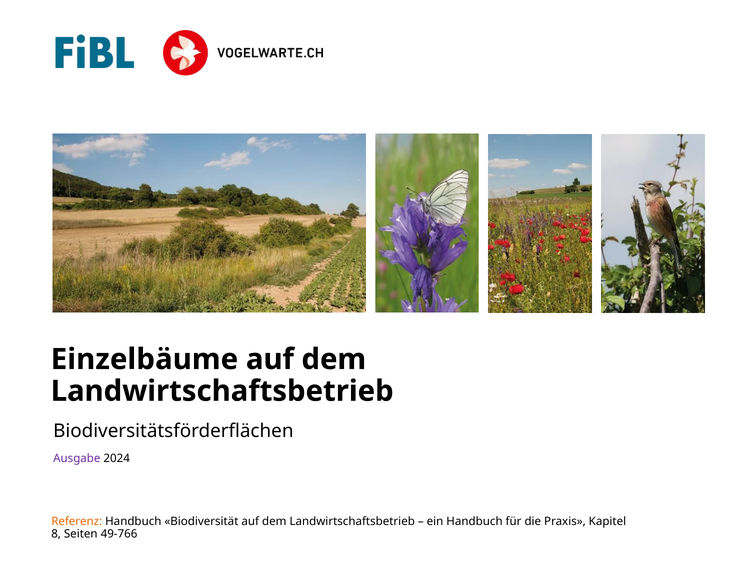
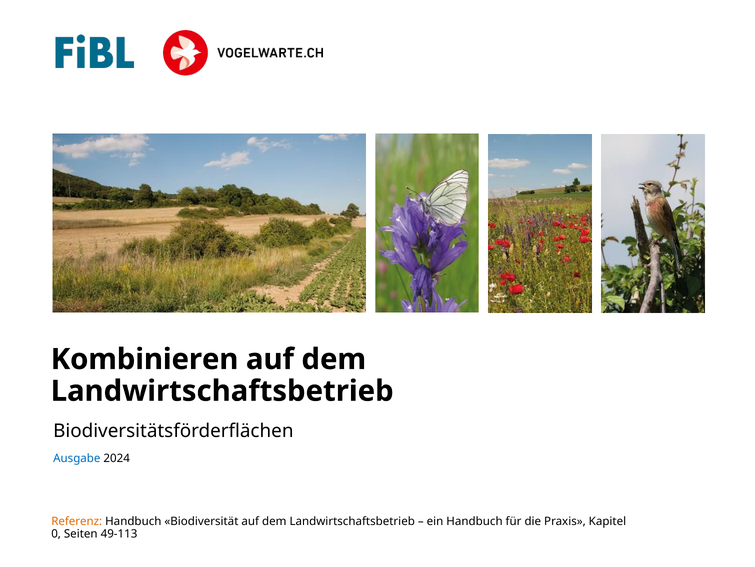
Einzelbäume: Einzelbäume -> Kombinieren
Ausgabe colour: purple -> blue
8: 8 -> 0
49-766: 49-766 -> 49-113
